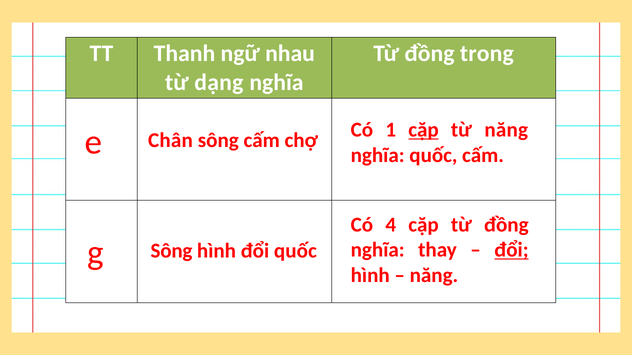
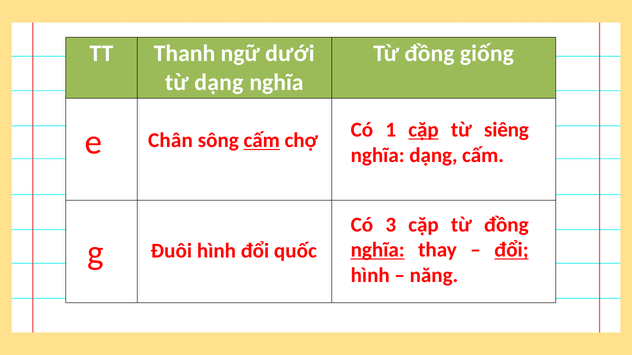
nhau: nhau -> dưới
trong: trong -> giống
cấm at (262, 141) underline: none -> present
từ năng: năng -> siêng
nghĩa quốc: quốc -> dạng
4: 4 -> 3
g Sông: Sông -> Đuôi
nghĩa at (378, 250) underline: none -> present
